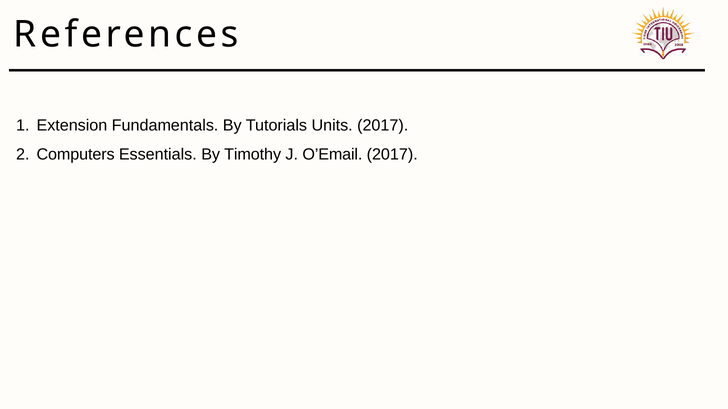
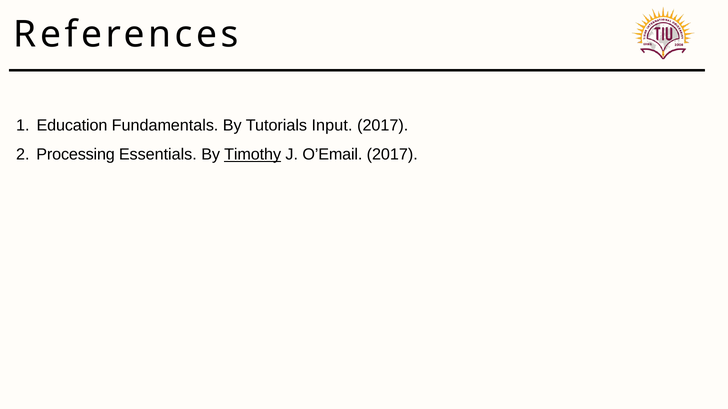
Extension: Extension -> Education
Units: Units -> Input
Computers: Computers -> Processing
Timothy underline: none -> present
